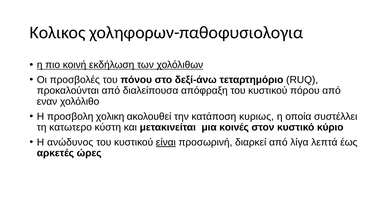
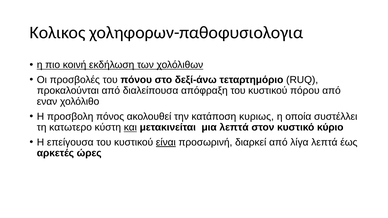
χολικη: χολικη -> πόνος
και underline: none -> present
μια κοινές: κοινές -> λεπτά
ανώδυνος: ανώδυνος -> επείγουσα
